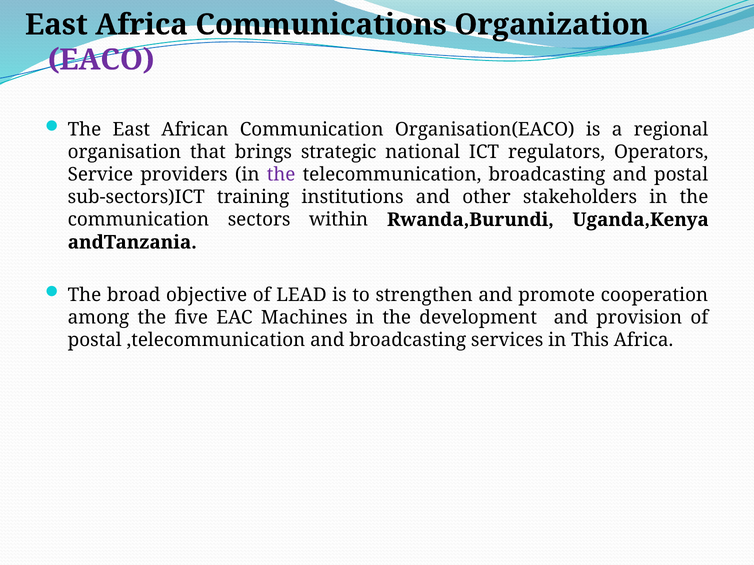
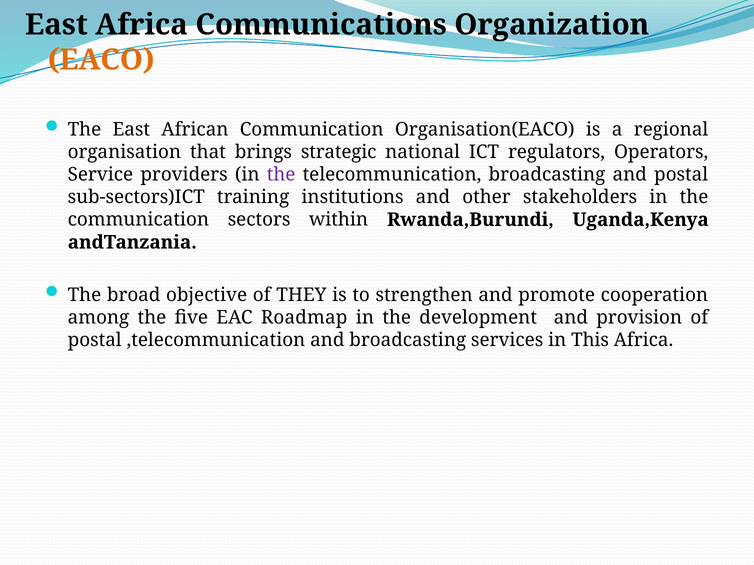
EACO colour: purple -> orange
LEAD: LEAD -> THEY
Machines: Machines -> Roadmap
